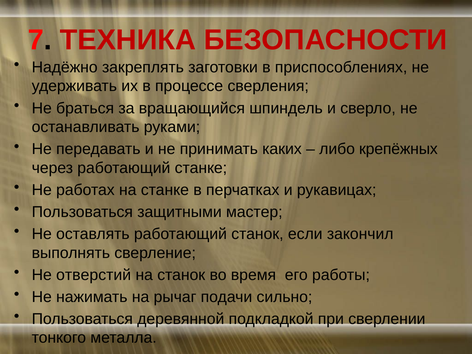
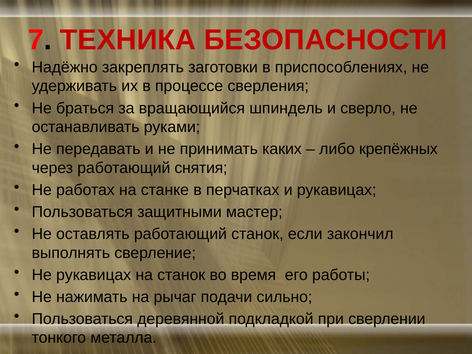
работающий станке: станке -> снятия
Не отверстий: отверстий -> рукавицах
